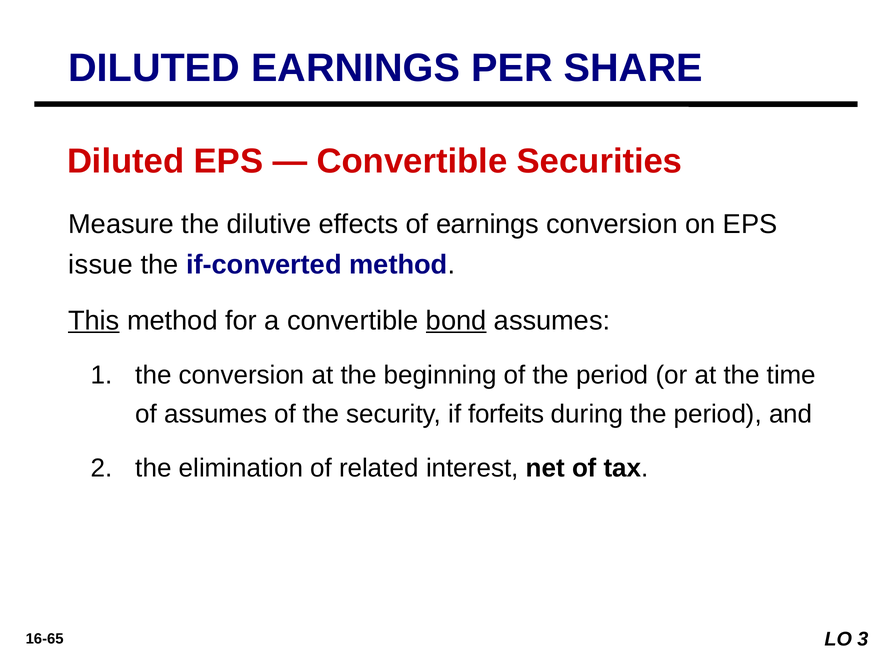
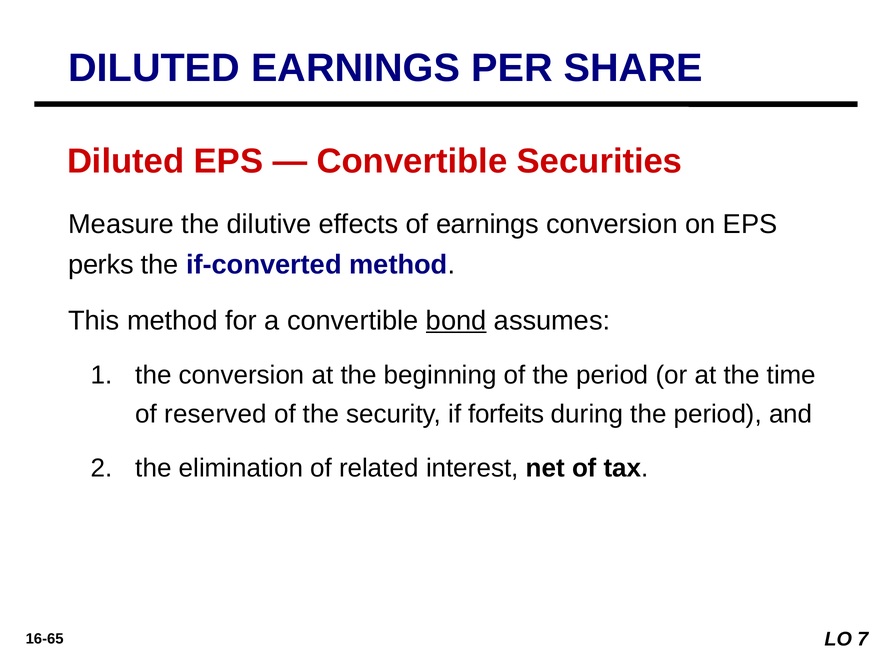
issue: issue -> perks
This underline: present -> none
of assumes: assumes -> reserved
3: 3 -> 7
